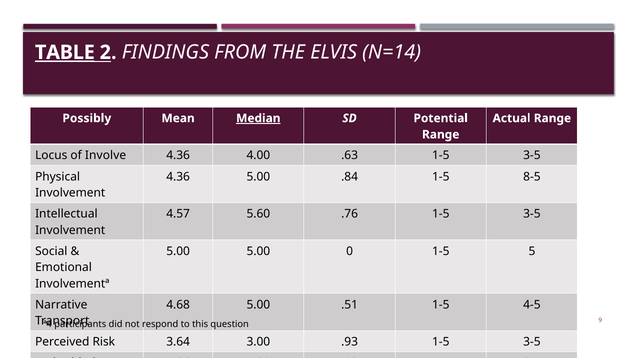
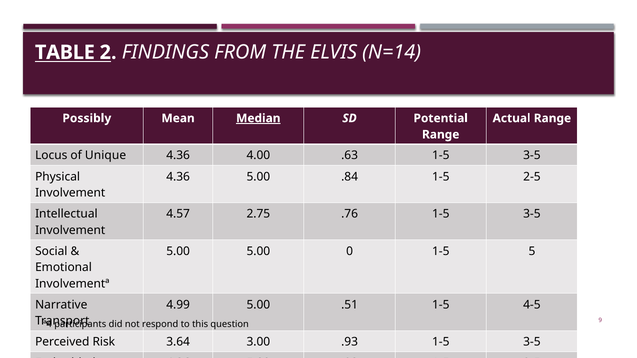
TABLE underline: present -> none
Involve: Involve -> Unique
.84 1-5 8-5: 8-5 -> 2-5
5.60: 5.60 -> 2.75
4.68: 4.68 -> 4.99
